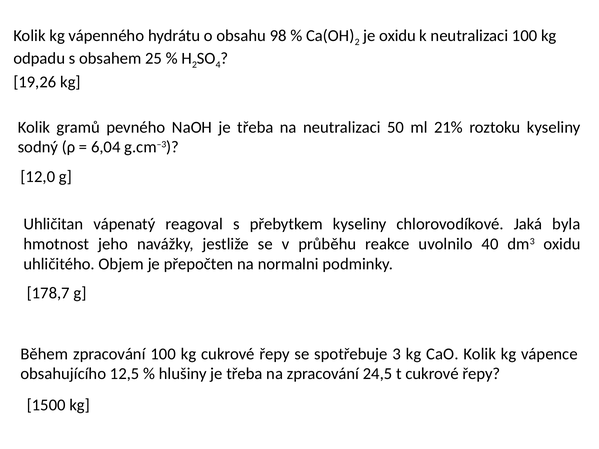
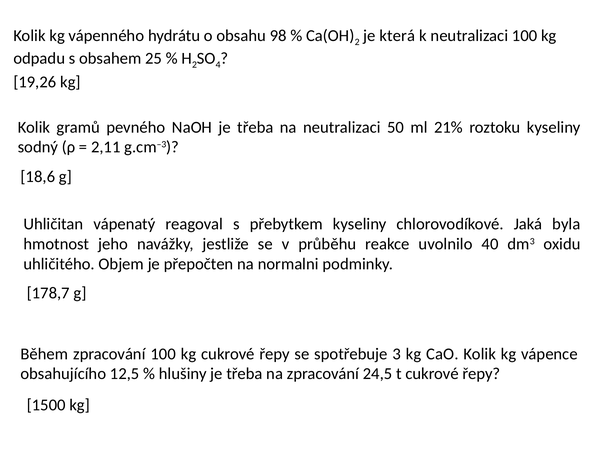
je oxidu: oxidu -> která
6,04: 6,04 -> 2,11
12,0: 12,0 -> 18,6
